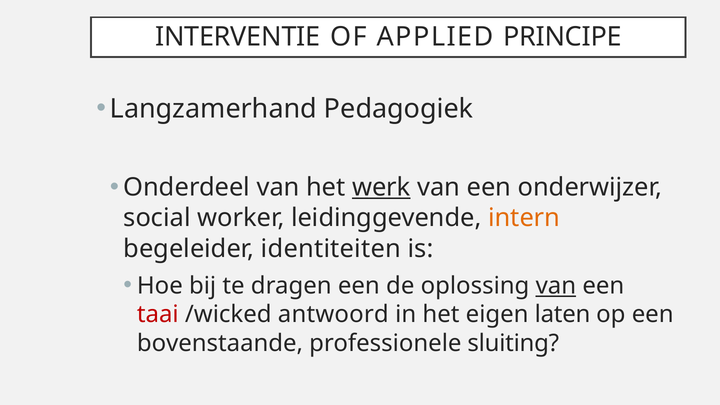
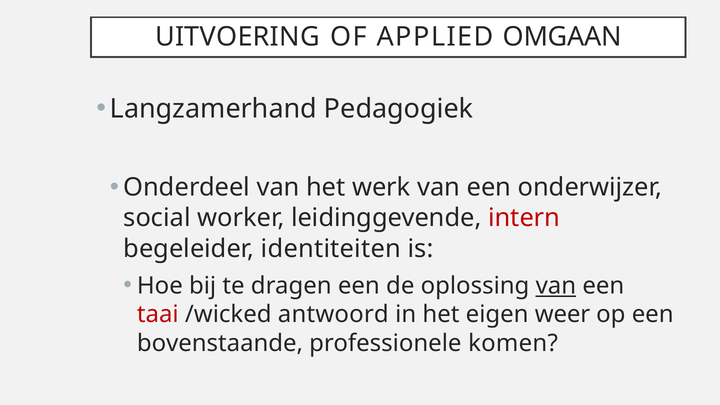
INTERVENTIE: INTERVENTIE -> UITVOERING
PRINCIPE: PRINCIPE -> OMGAAN
werk underline: present -> none
intern colour: orange -> red
laten: laten -> weer
sluiting: sluiting -> komen
